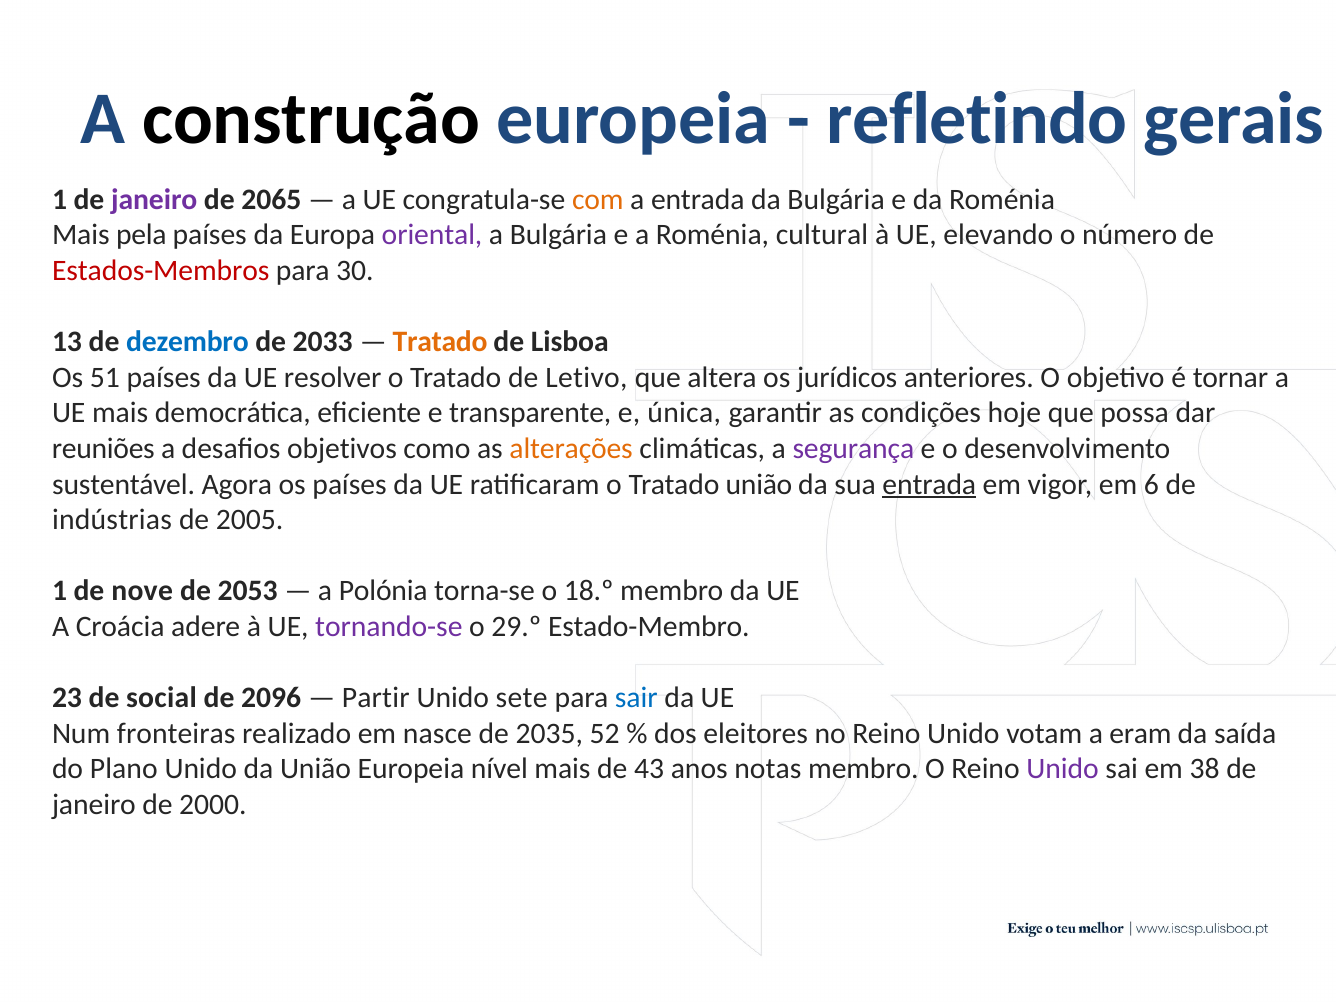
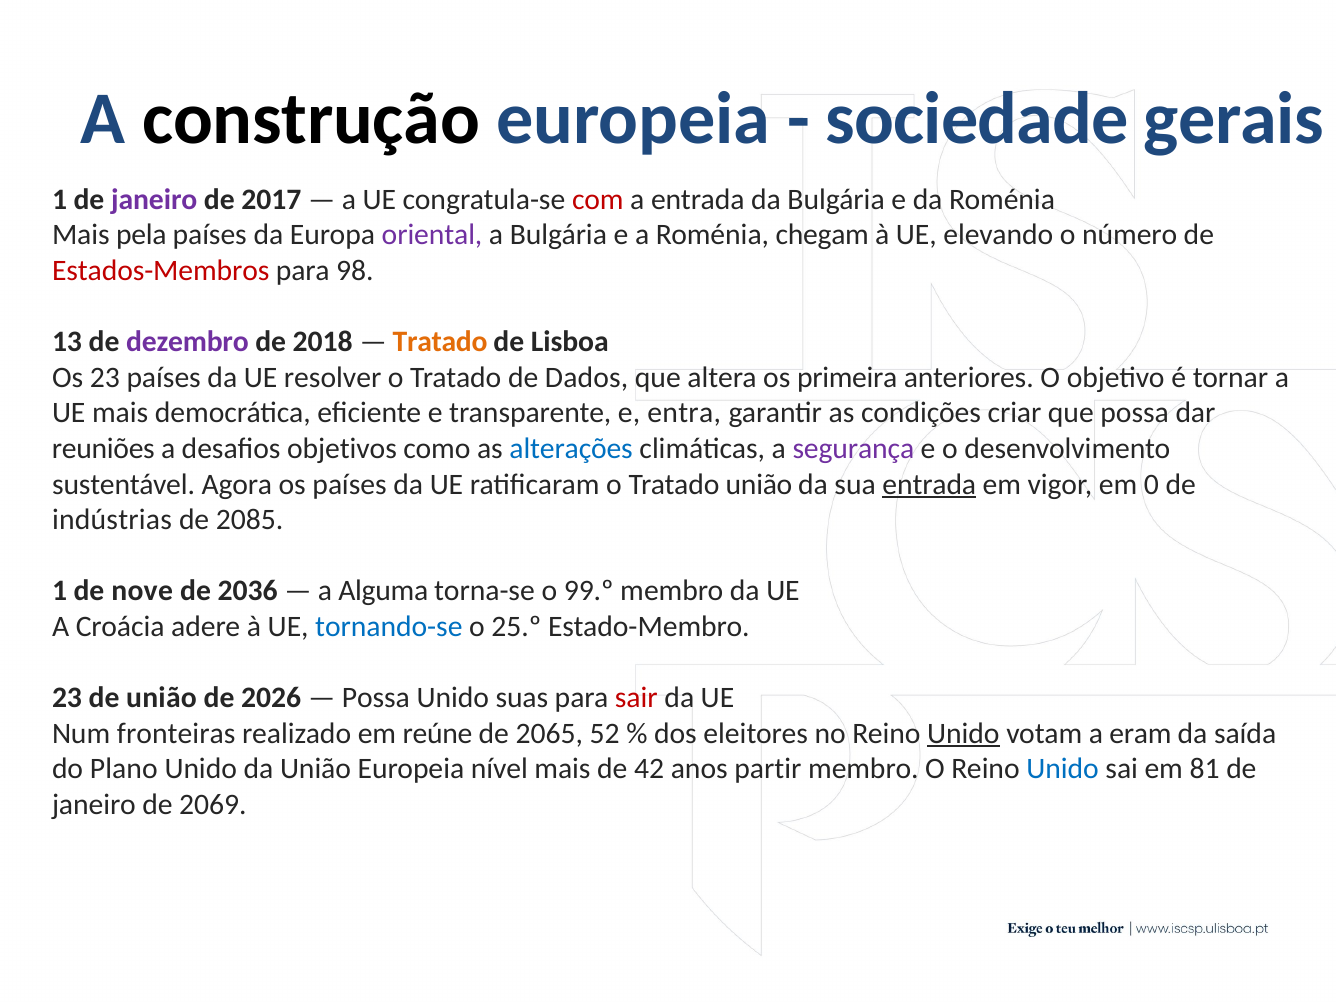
refletindo: refletindo -> sociedade
2065: 2065 -> 2017
com colour: orange -> red
cultural: cultural -> chegam
30: 30 -> 98
dezembro colour: blue -> purple
2033: 2033 -> 2018
Os 51: 51 -> 23
Letivo: Letivo -> Dados
jurídicos: jurídicos -> primeira
única: única -> entra
hoje: hoje -> criar
alterações colour: orange -> blue
6: 6 -> 0
2005: 2005 -> 2085
2053: 2053 -> 2036
Polónia: Polónia -> Alguma
18.º: 18.º -> 99.º
tornando-se colour: purple -> blue
29.º: 29.º -> 25.º
de social: social -> união
2096: 2096 -> 2026
Partir at (376, 698): Partir -> Possa
sete: sete -> suas
sair colour: blue -> red
nasce: nasce -> reúne
2035: 2035 -> 2065
Unido at (963, 734) underline: none -> present
43: 43 -> 42
notas: notas -> partir
Unido at (1063, 769) colour: purple -> blue
38: 38 -> 81
2000: 2000 -> 2069
